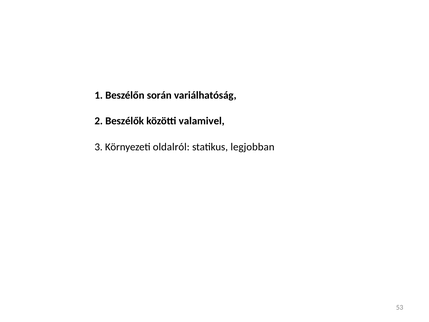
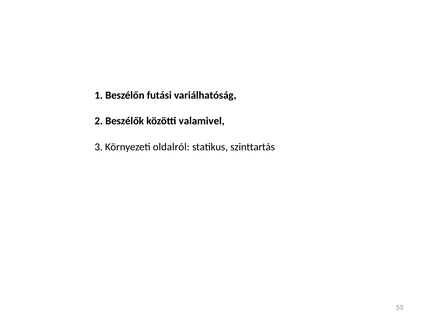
során: során -> futási
legjobban: legjobban -> szinttartás
